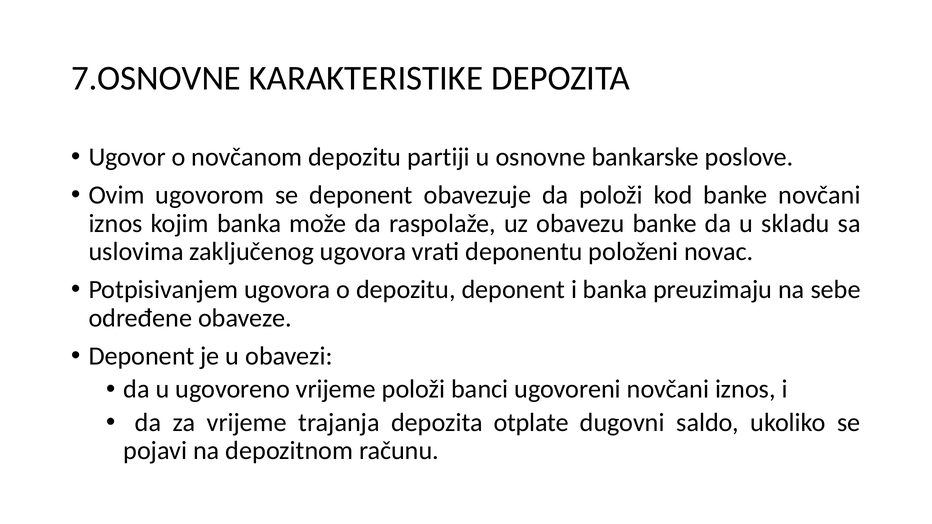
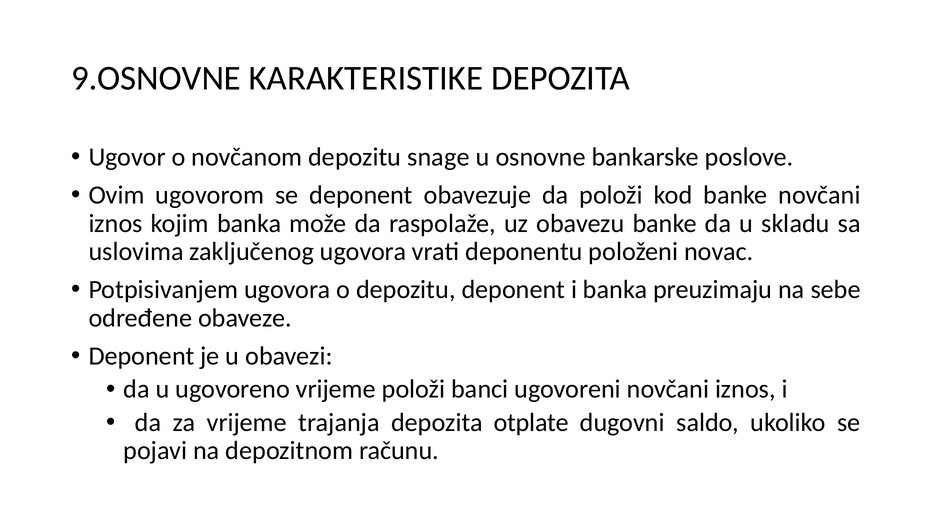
7.OSNOVNE: 7.OSNOVNE -> 9.OSNOVNE
partiji: partiji -> snage
